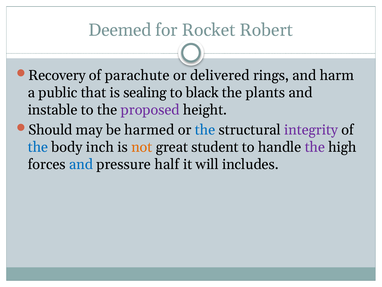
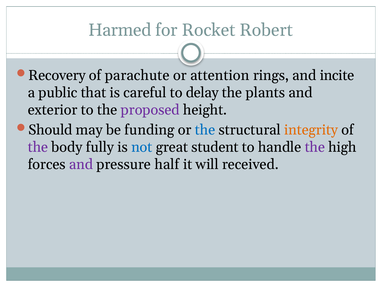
Deemed: Deemed -> Harmed
delivered: delivered -> attention
harm: harm -> incite
sealing: sealing -> careful
black: black -> delay
instable: instable -> exterior
harmed: harmed -> funding
integrity colour: purple -> orange
the at (38, 147) colour: blue -> purple
inch: inch -> fully
not colour: orange -> blue
and at (81, 164) colour: blue -> purple
includes: includes -> received
